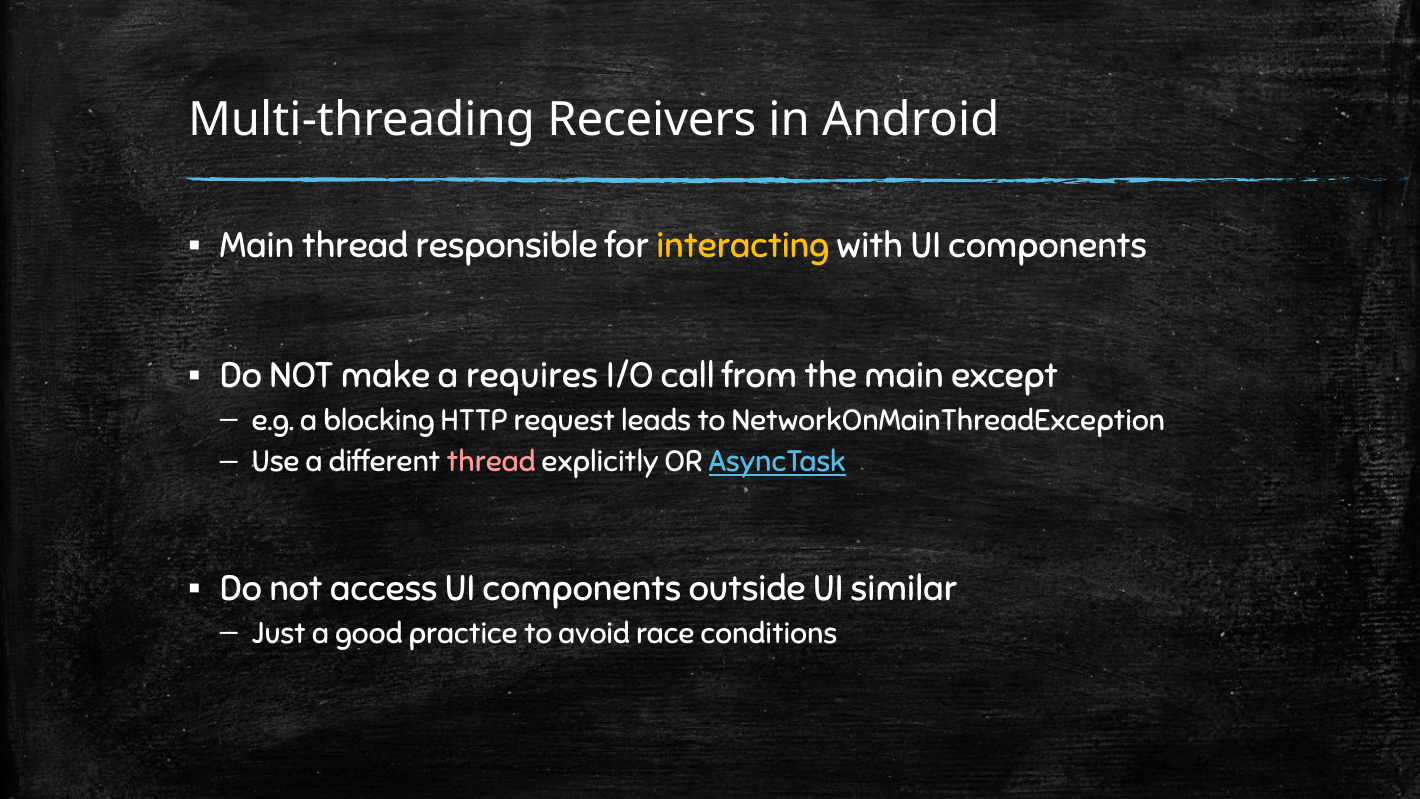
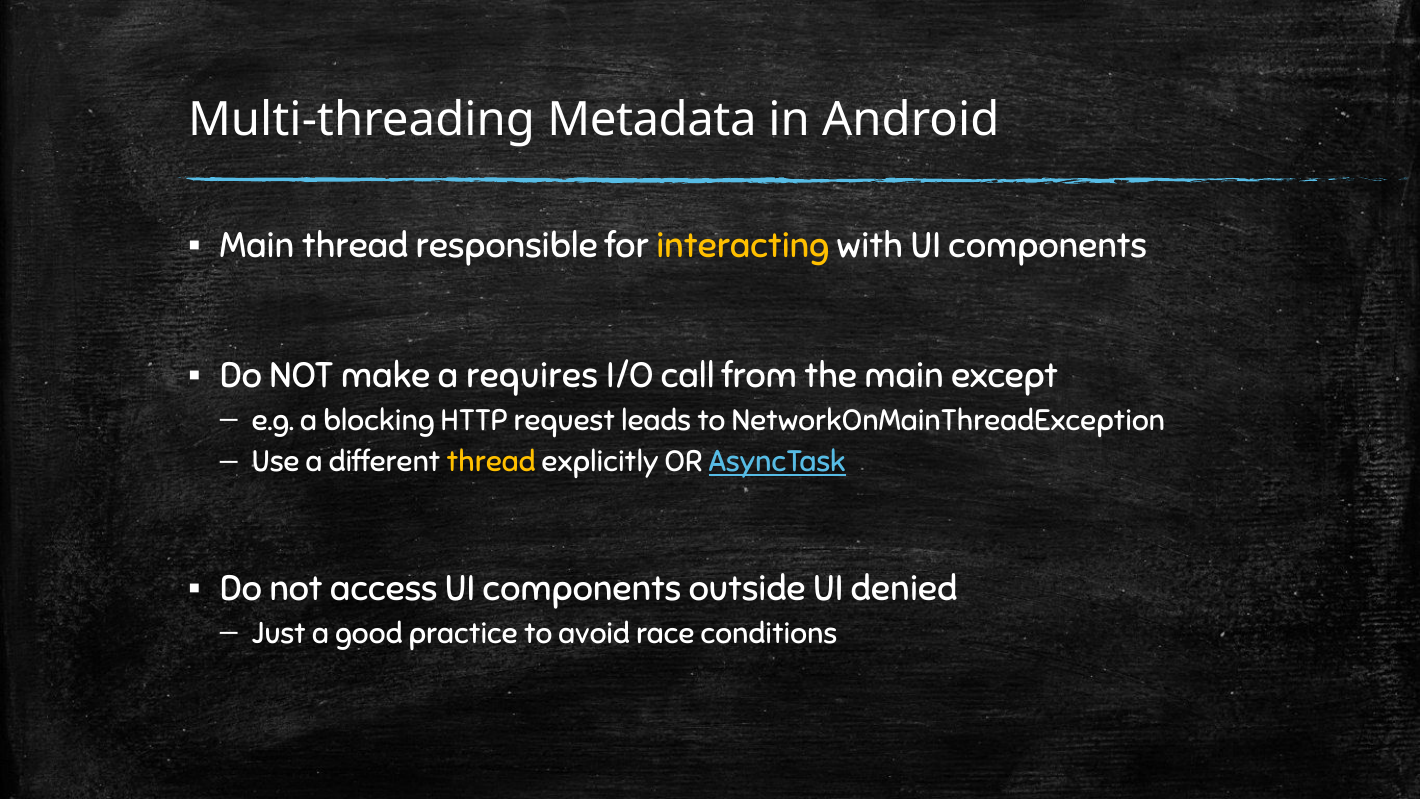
Receivers: Receivers -> Metadata
thread at (491, 462) colour: pink -> yellow
similar: similar -> denied
